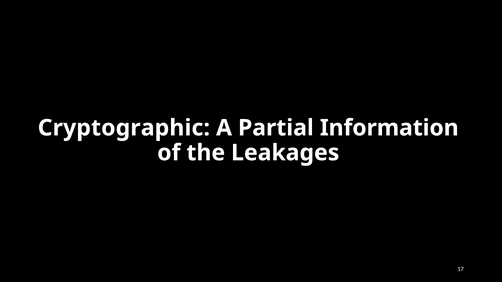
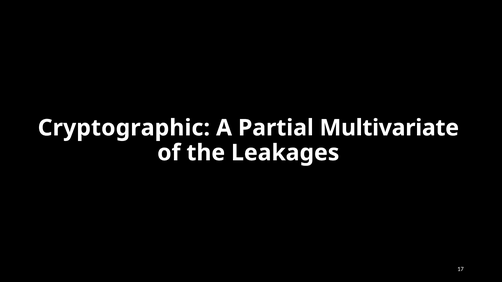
Information: Information -> Multivariate
